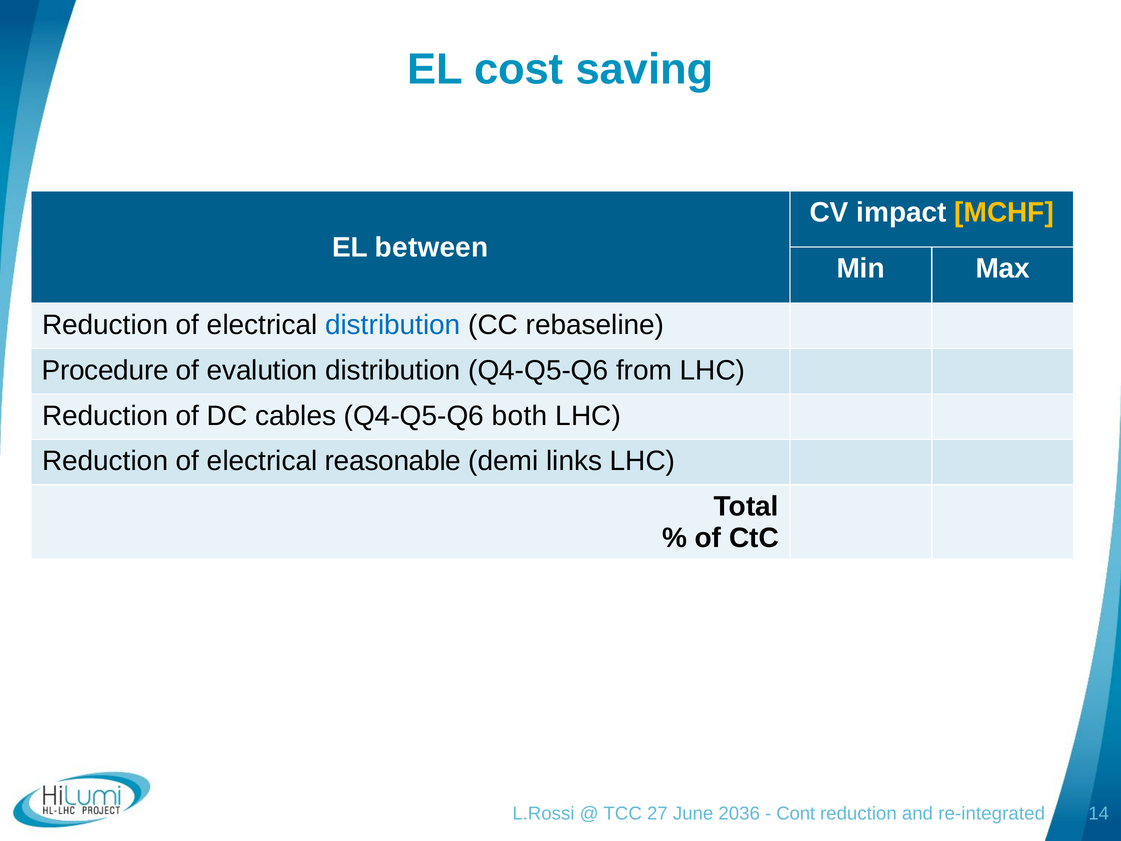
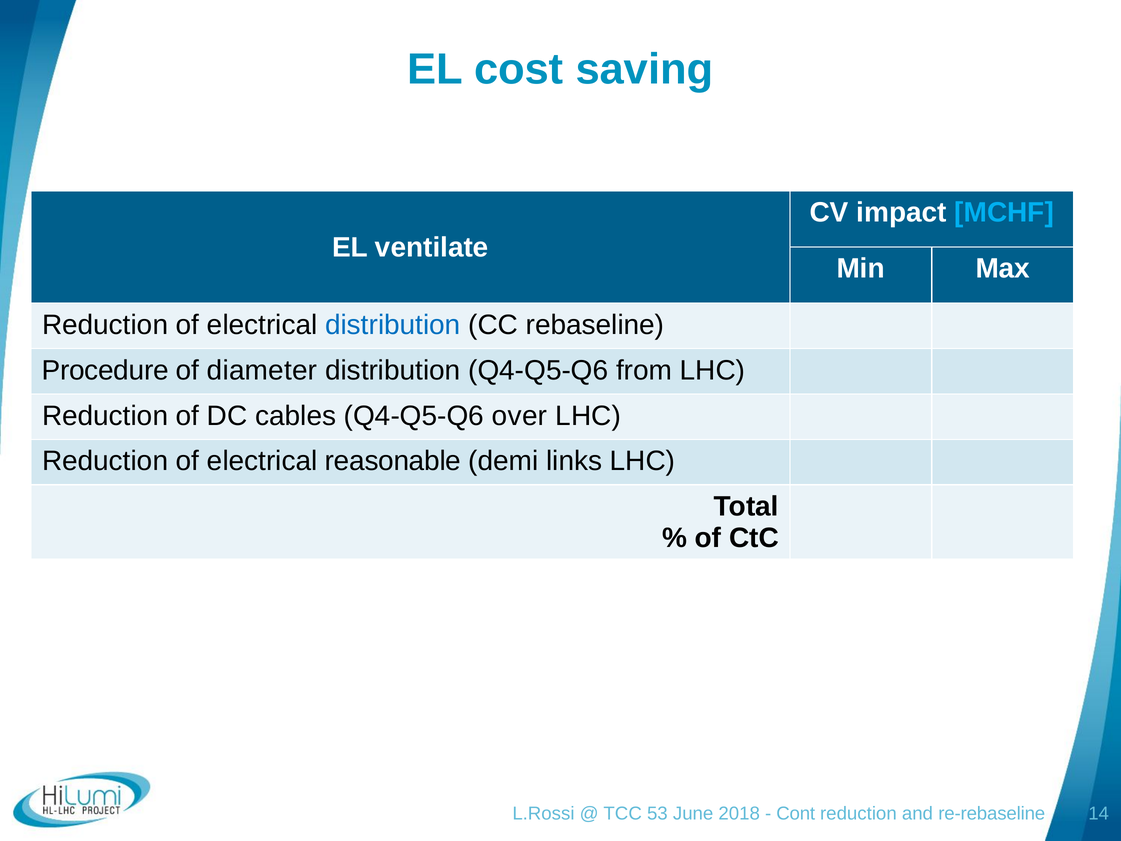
MCHF colour: yellow -> light blue
between: between -> ventilate
evalution: evalution -> diameter
both: both -> over
27: 27 -> 53
2036: 2036 -> 2018
re-integrated: re-integrated -> re-rebaseline
